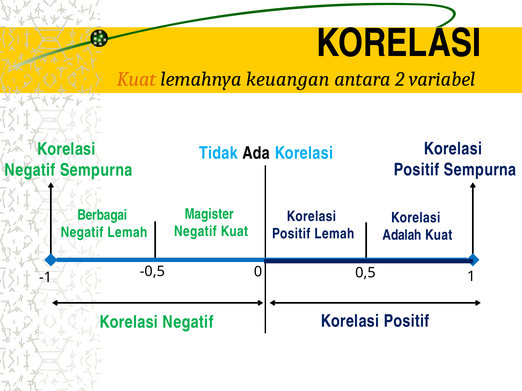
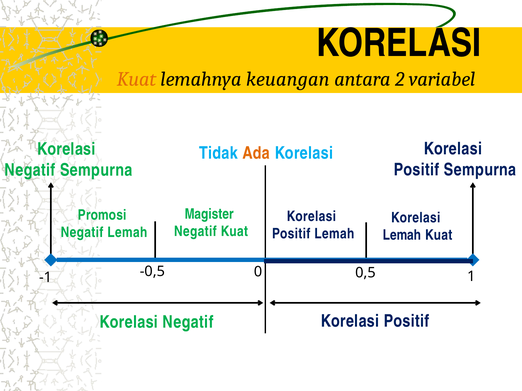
Ada colour: black -> orange
Berbagai: Berbagai -> Promosi
Adalah at (402, 235): Adalah -> Lemah
